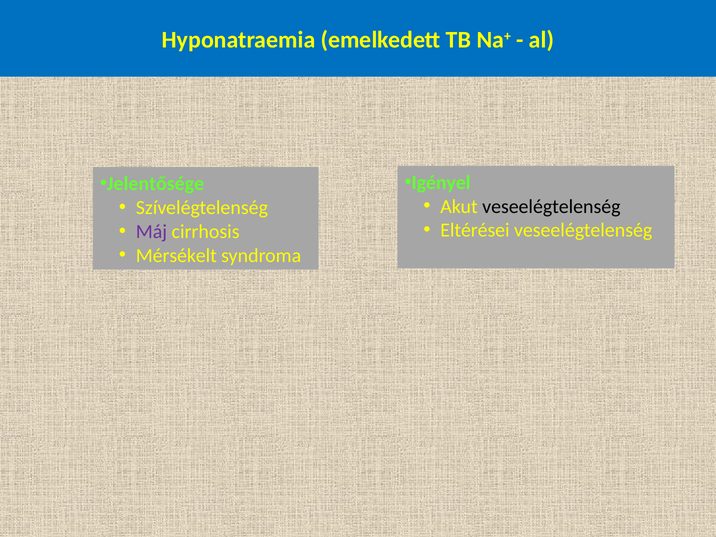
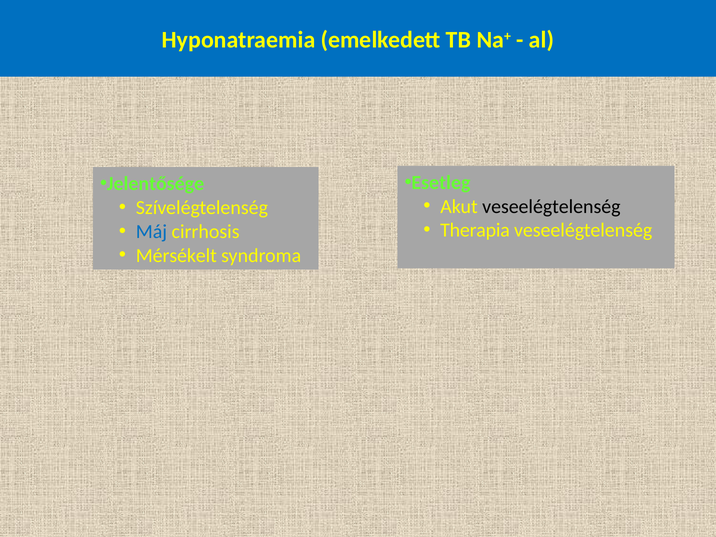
Igényel: Igényel -> Esetleg
Eltérései: Eltérései -> Therapia
Máj colour: purple -> blue
